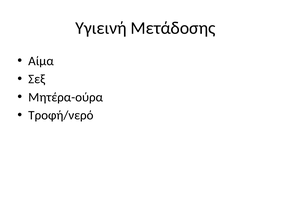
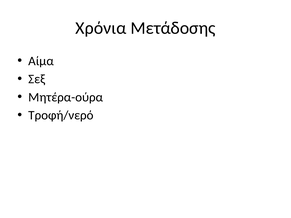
Υγιεινή: Υγιεινή -> Χρόνια
